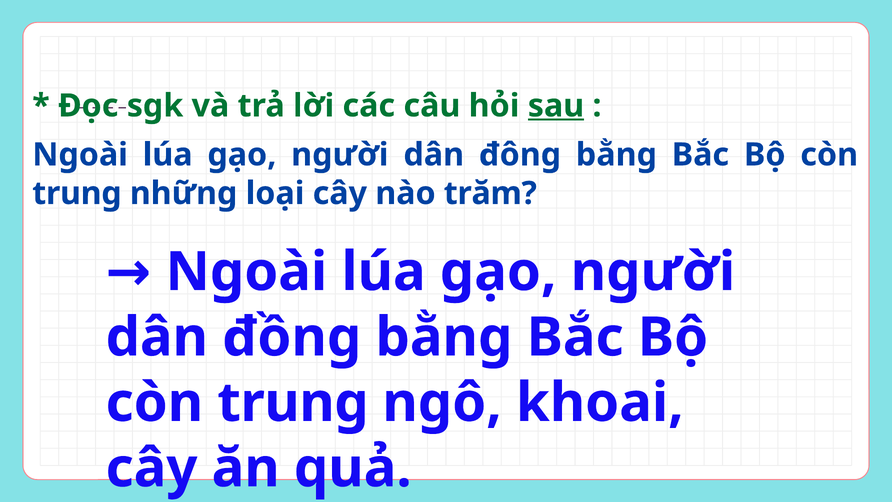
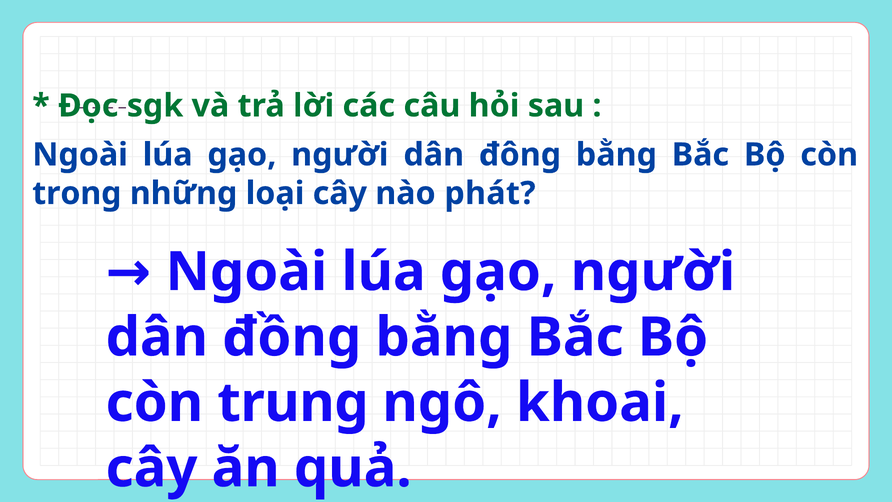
sau underline: present -> none
trung at (77, 193): trung -> trong
trăm: trăm -> phát
